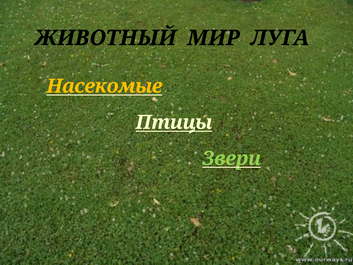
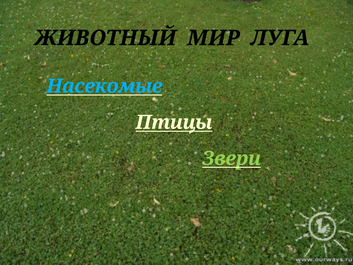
Насекомые colour: yellow -> light blue
